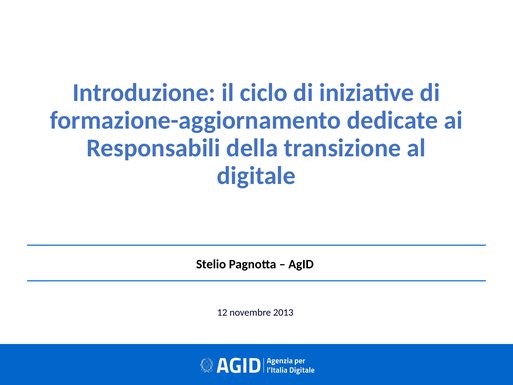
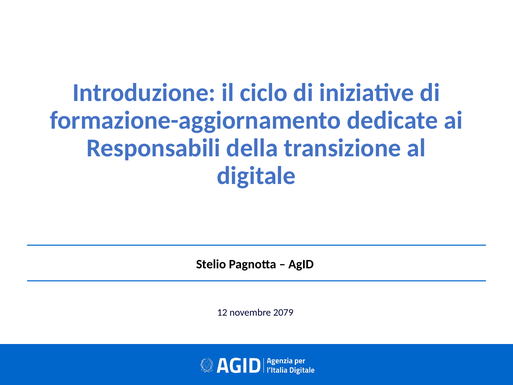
2013: 2013 -> 2079
